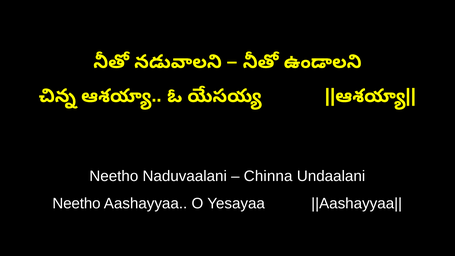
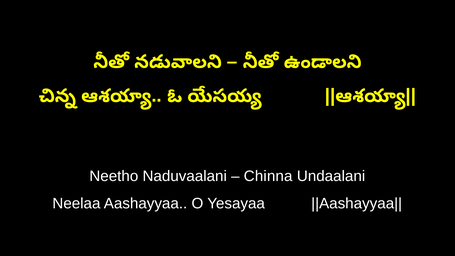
Neetho at (76, 204): Neetho -> Neelaa
